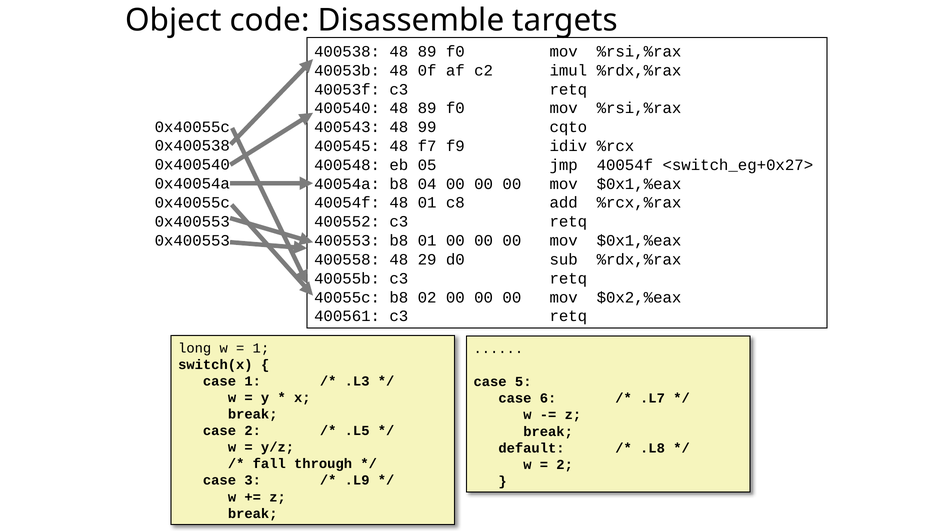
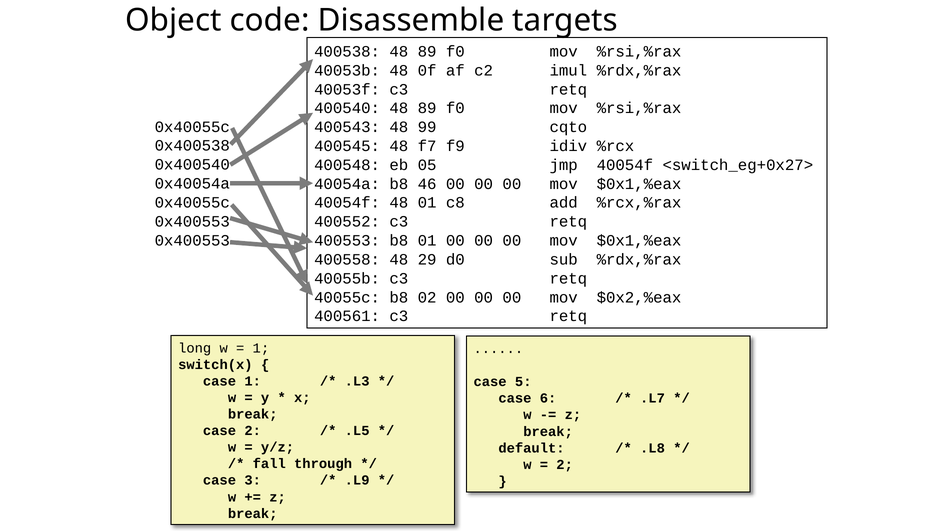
04: 04 -> 46
